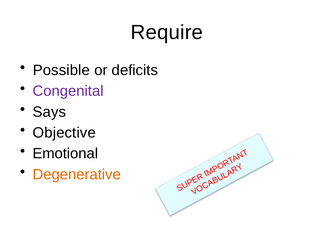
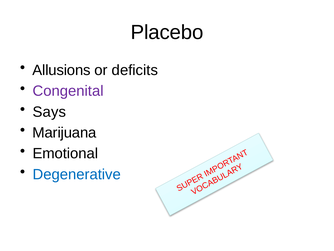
Require: Require -> Placebo
Possible: Possible -> Allusions
Objective: Objective -> Marijuana
Degenerative colour: orange -> blue
